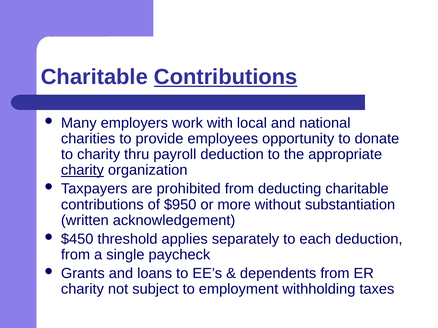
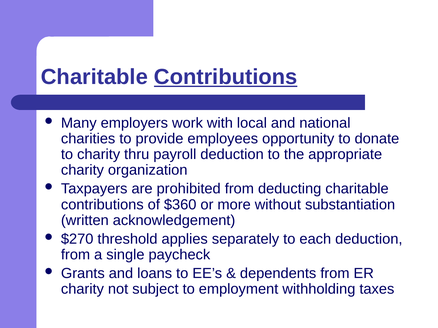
charity at (82, 170) underline: present -> none
$950: $950 -> $360
$450: $450 -> $270
